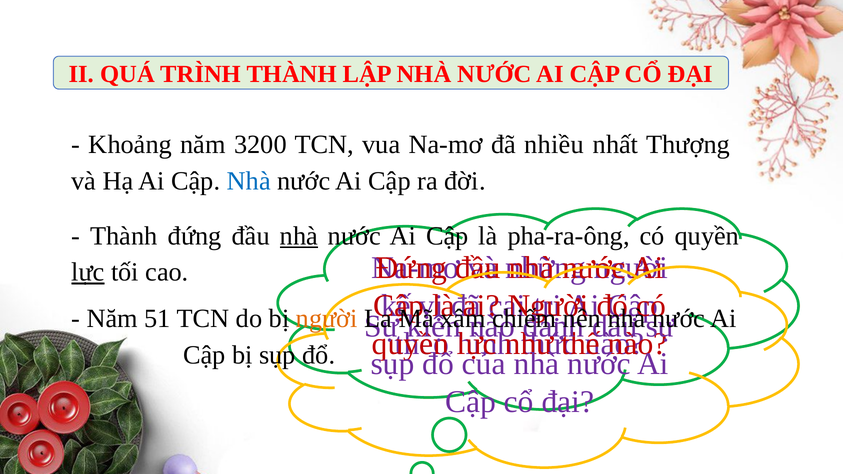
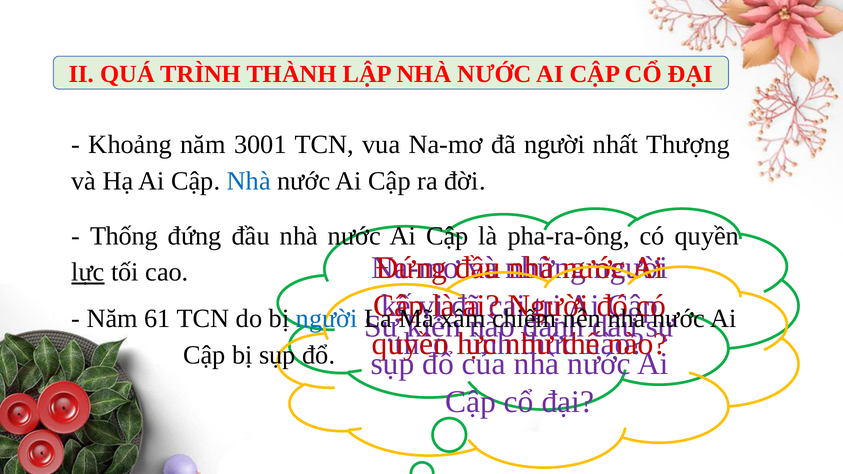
3200: 3200 -> 3001
đã nhiều: nhiều -> người
Thành at (124, 236): Thành -> Thống
nhà at (299, 236) underline: present -> none
51: 51 -> 61
người at (327, 319) colour: orange -> blue
